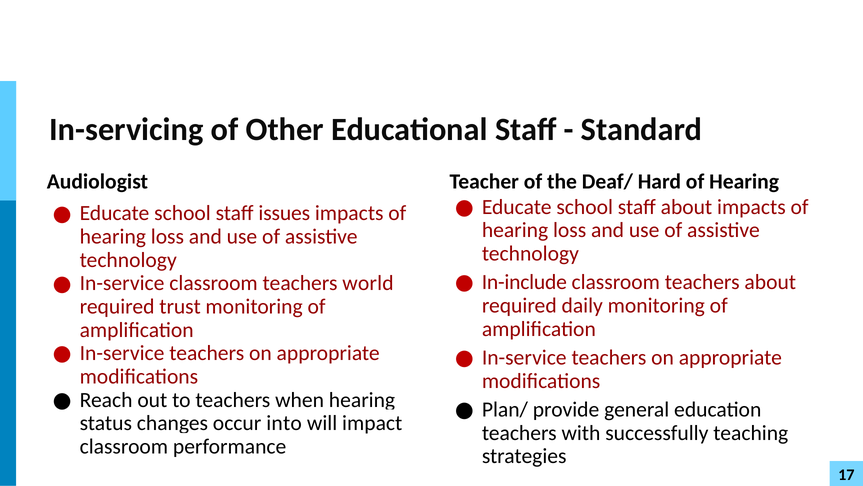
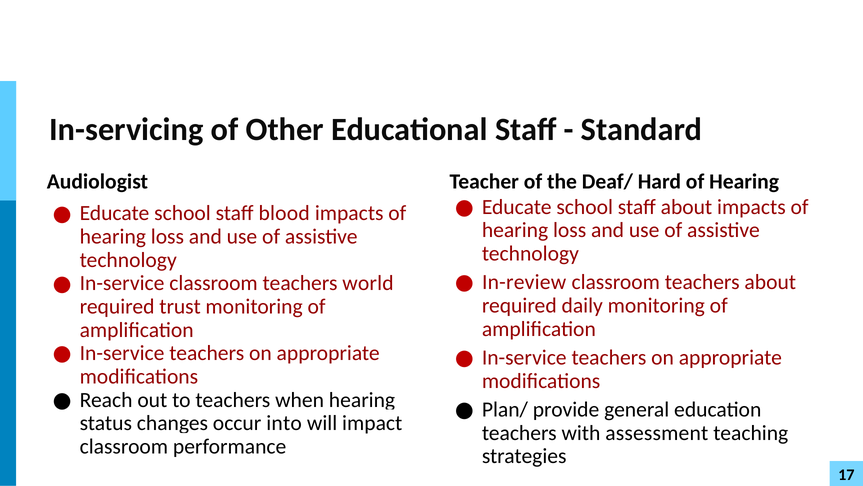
issues: issues -> blood
In-include: In-include -> In-review
successfully: successfully -> assessment
